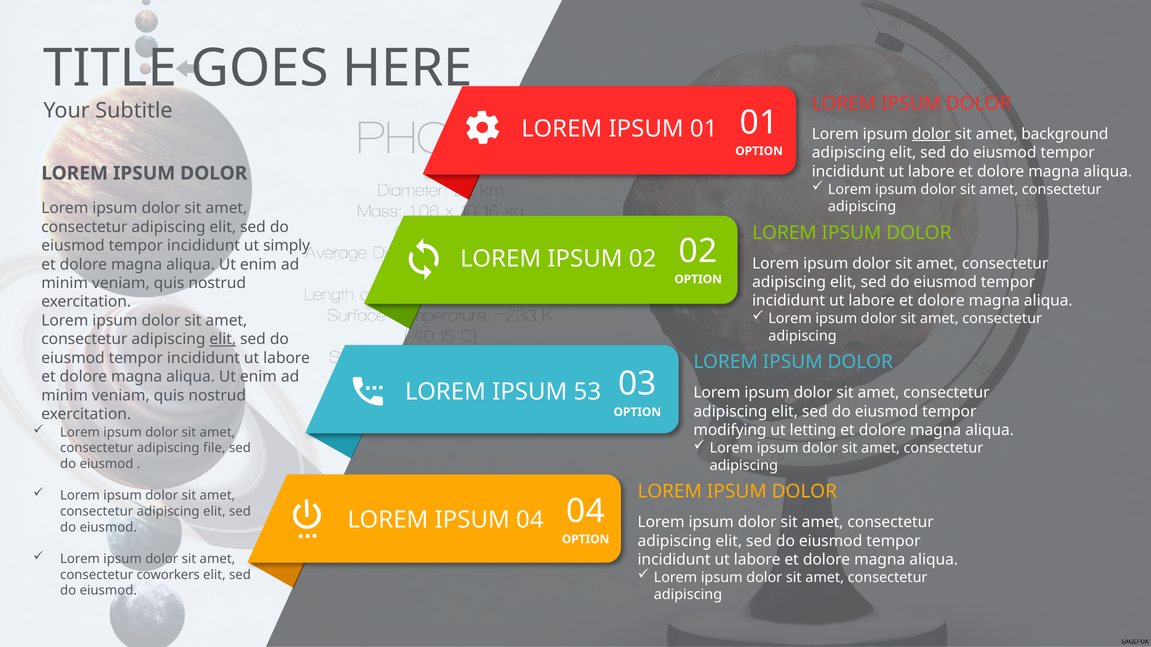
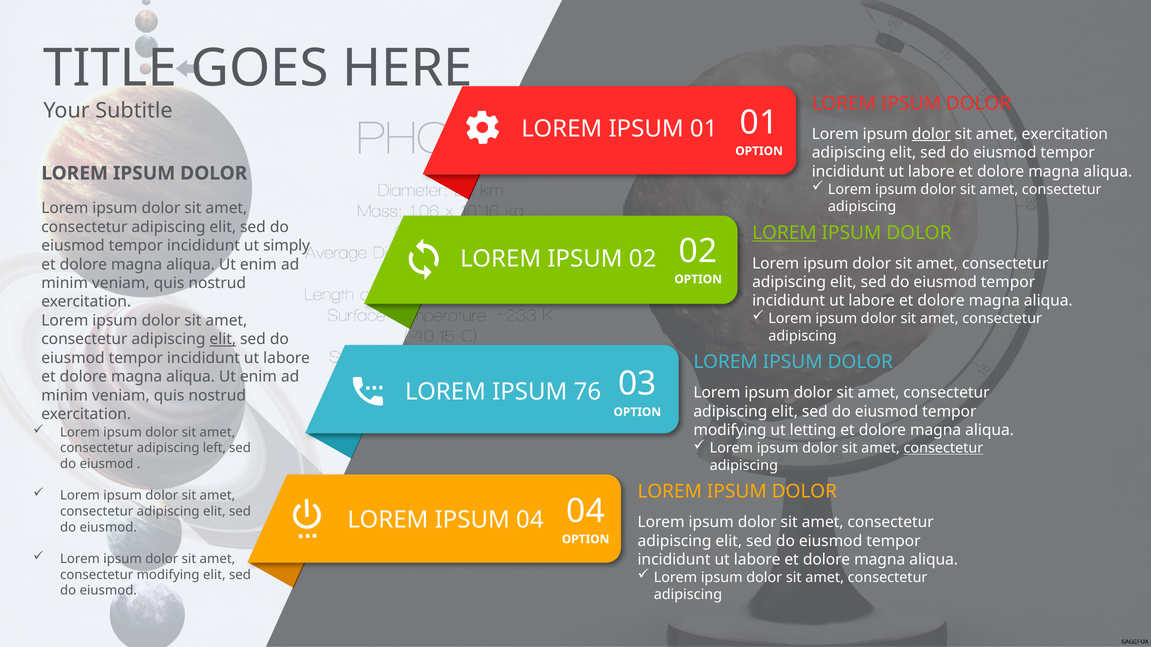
amet background: background -> exercitation
LOREM at (784, 233) underline: none -> present
53: 53 -> 76
consectetur at (943, 448) underline: none -> present
file: file -> left
consectetur coworkers: coworkers -> modifying
